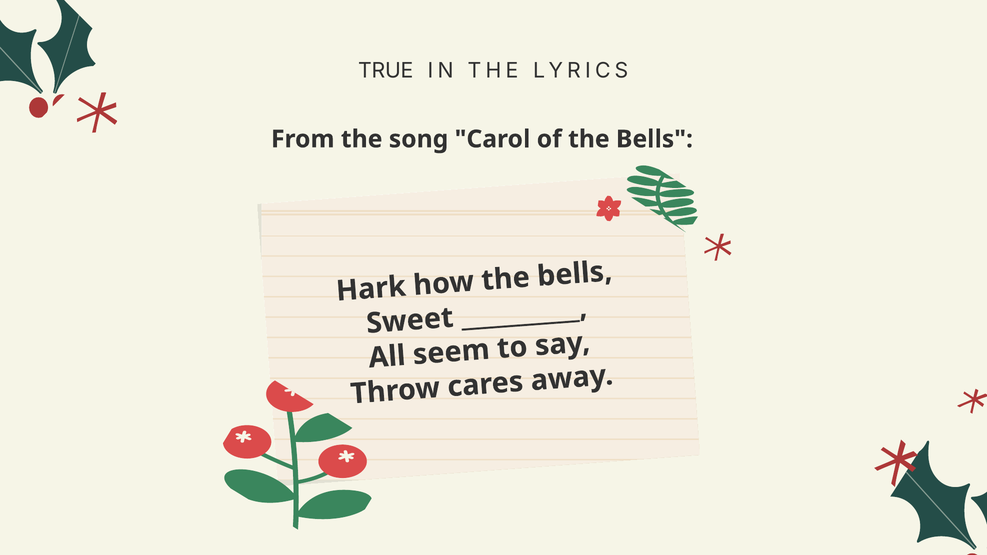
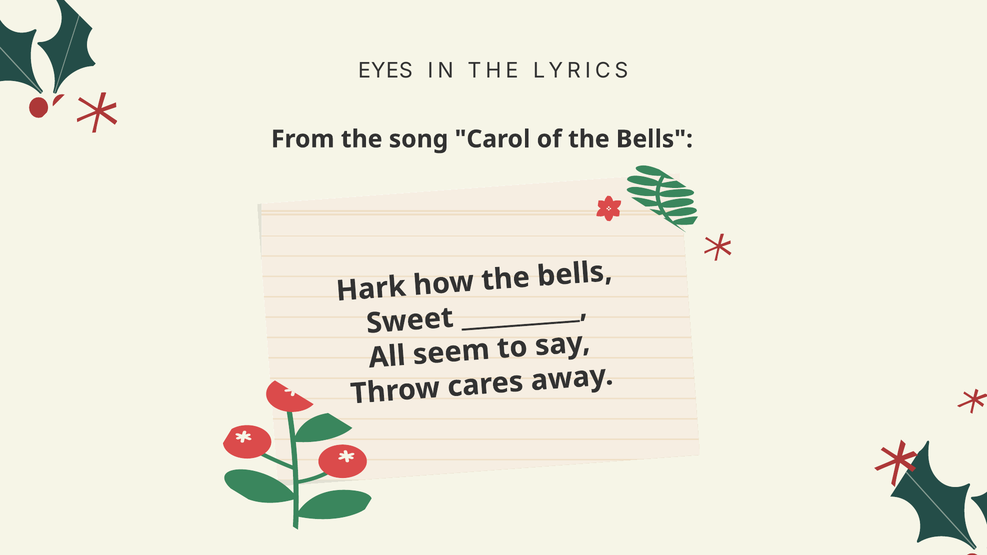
TRUE: TRUE -> EYES
